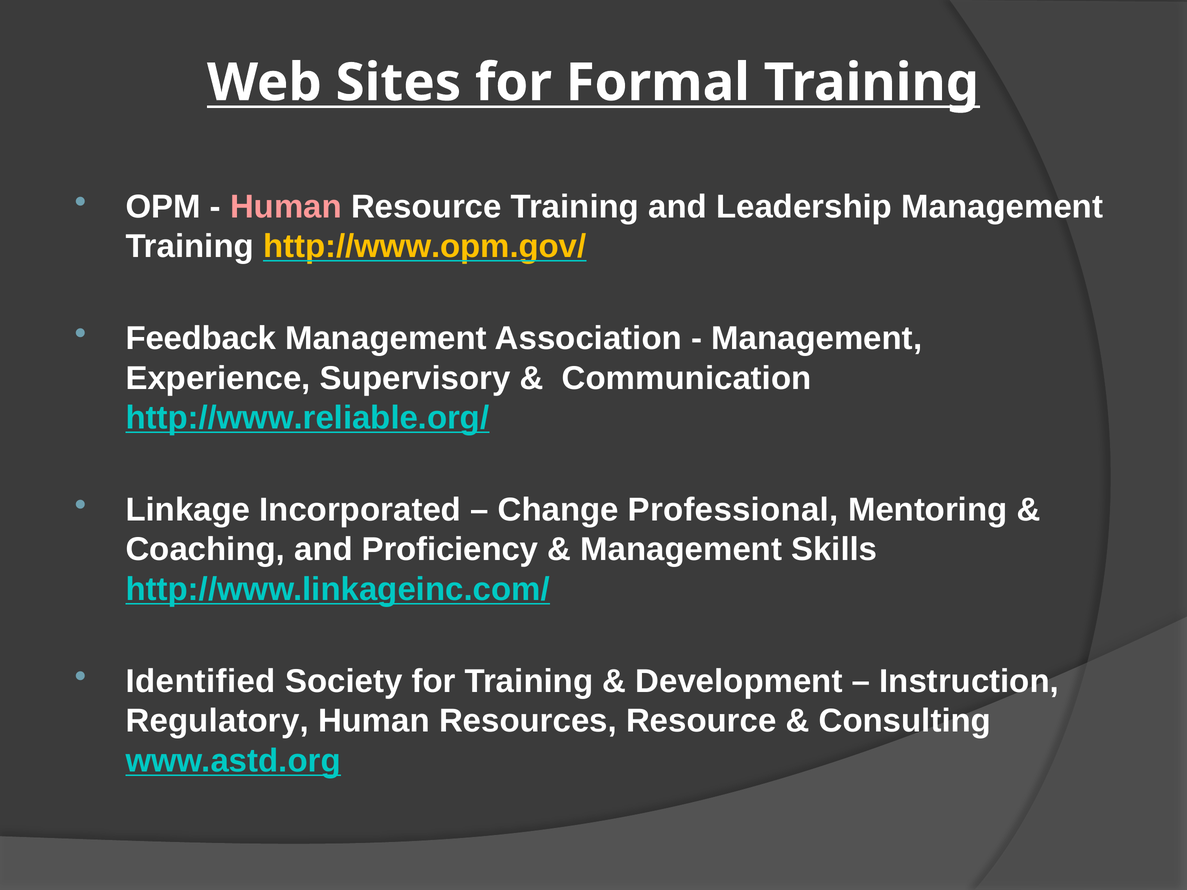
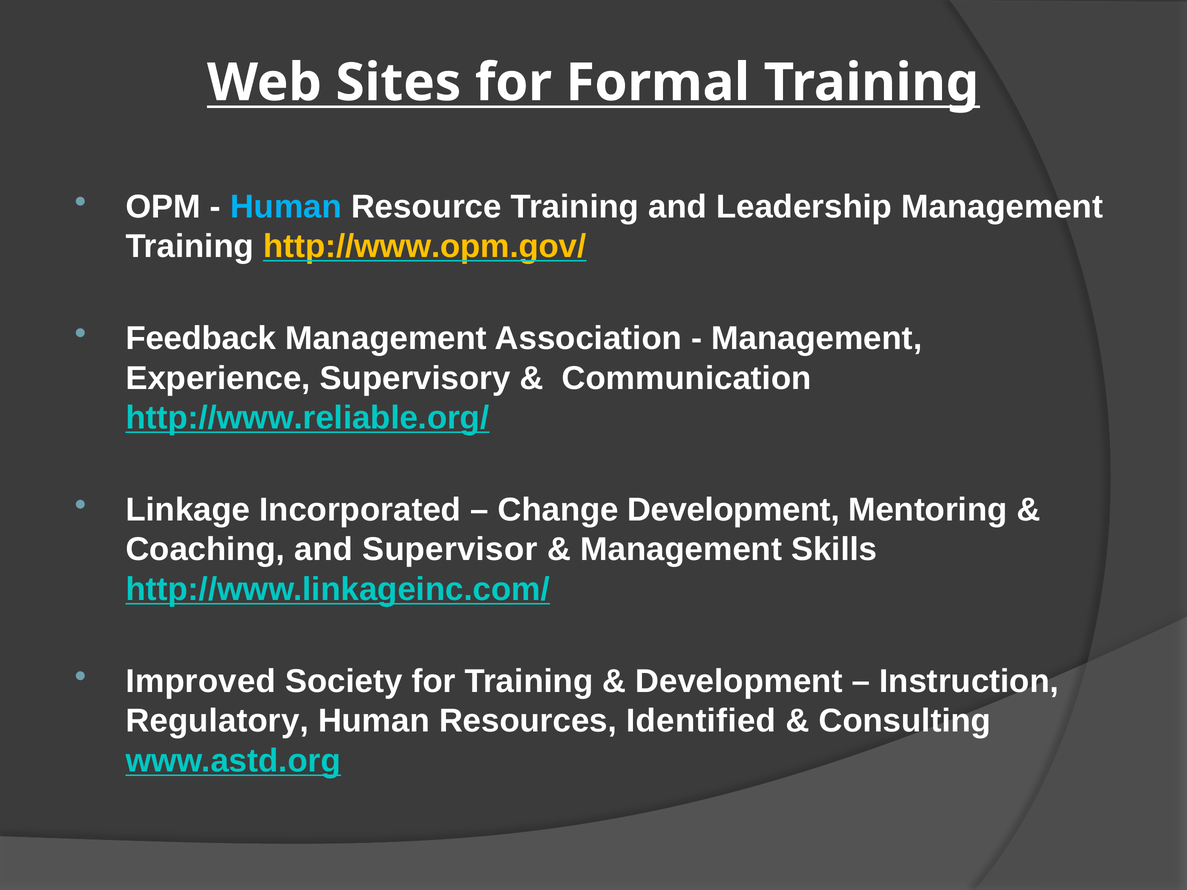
Human at (286, 207) colour: pink -> light blue
Change Professional: Professional -> Development
Proficiency: Proficiency -> Supervisor
Identified: Identified -> Improved
Resources Resource: Resource -> Identified
